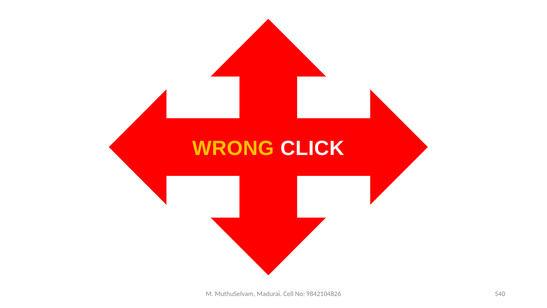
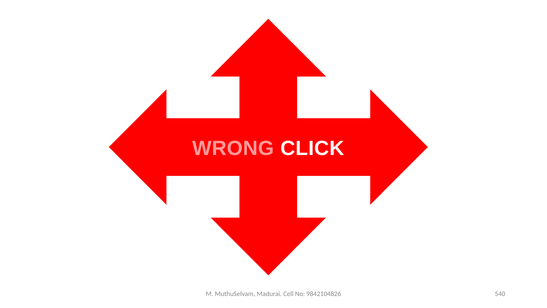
WRONG colour: yellow -> pink
